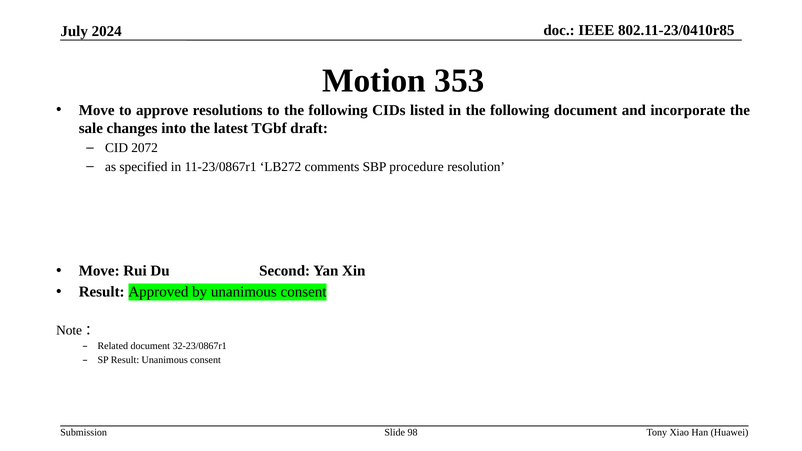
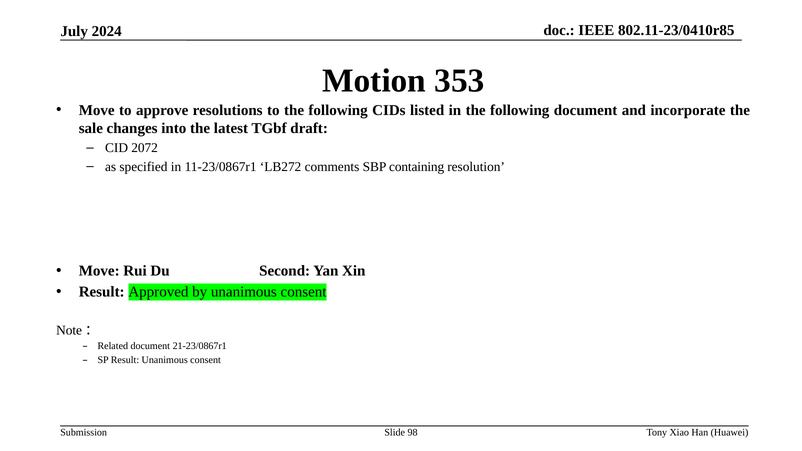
procedure: procedure -> containing
32-23/0867r1: 32-23/0867r1 -> 21-23/0867r1
